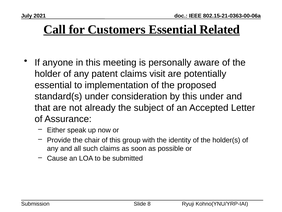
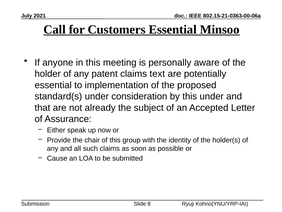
Related: Related -> Minsoo
visit: visit -> text
